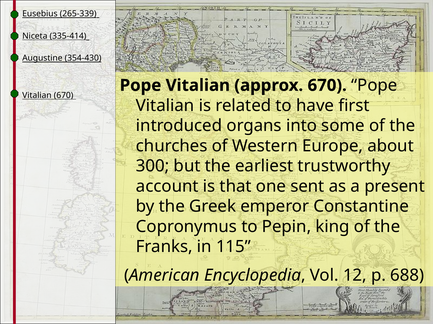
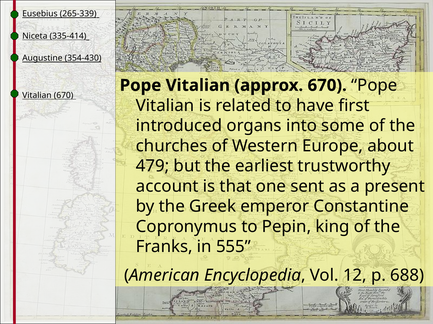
300: 300 -> 479
115: 115 -> 555
